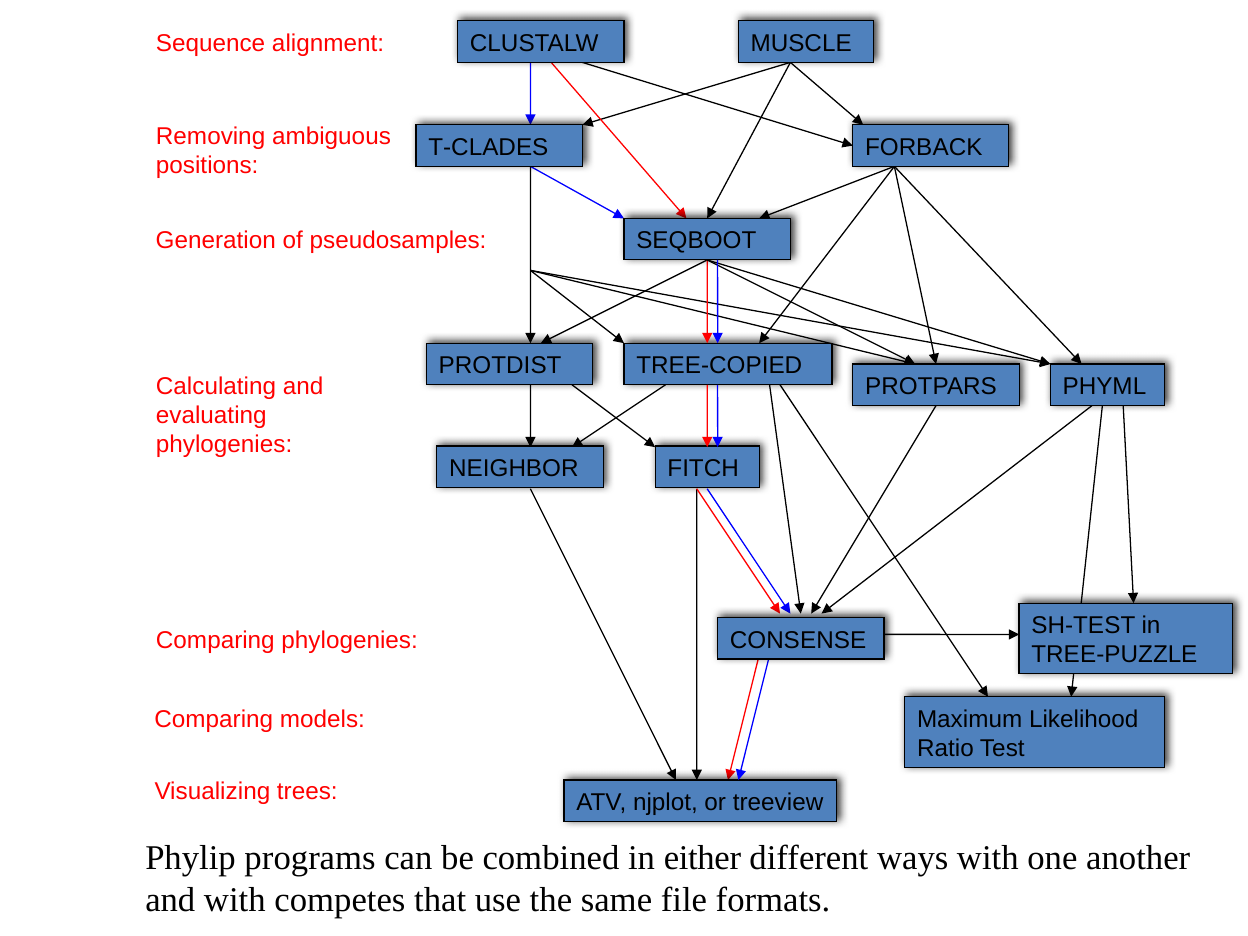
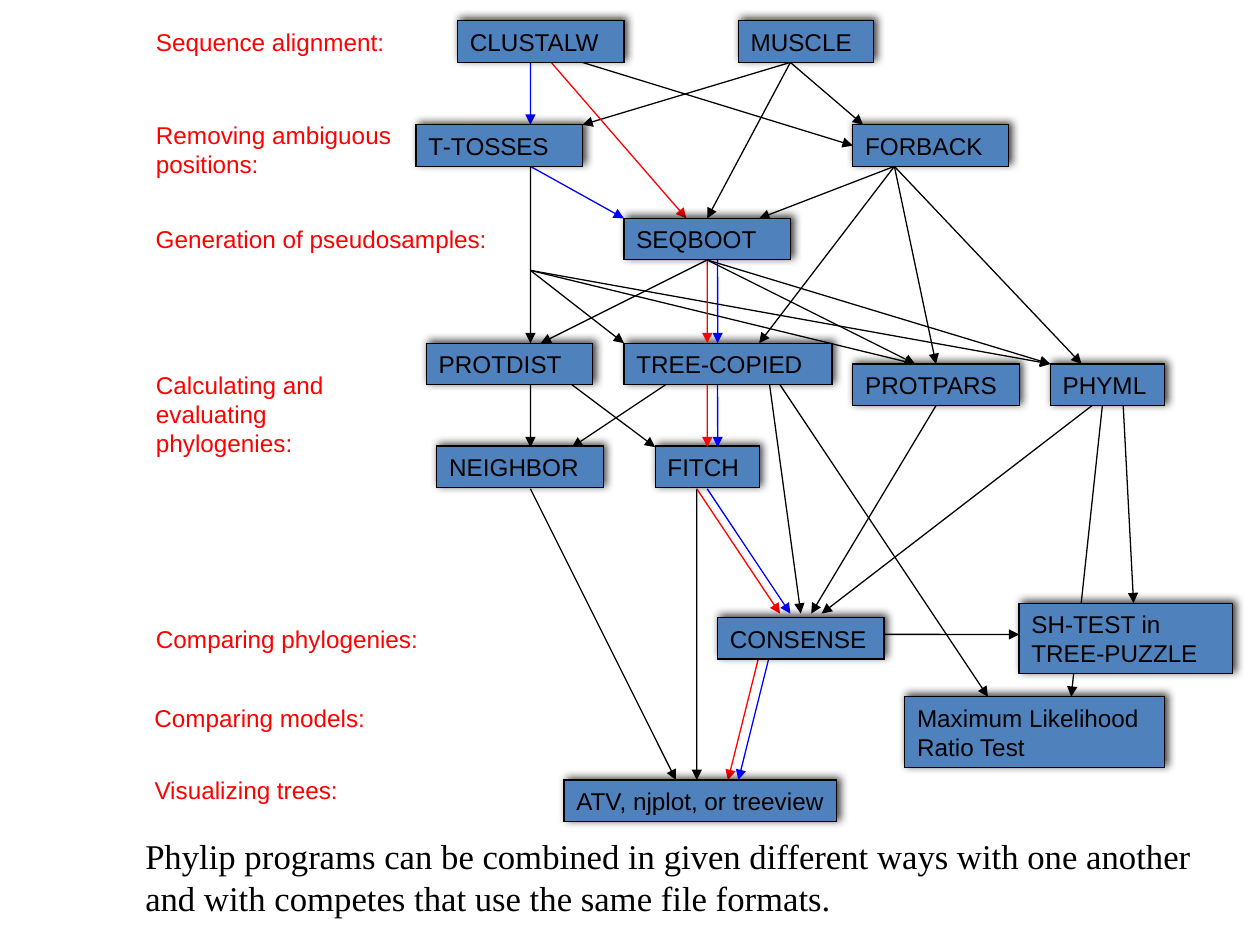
T-CLADES: T-CLADES -> T-TOSSES
either: either -> given
